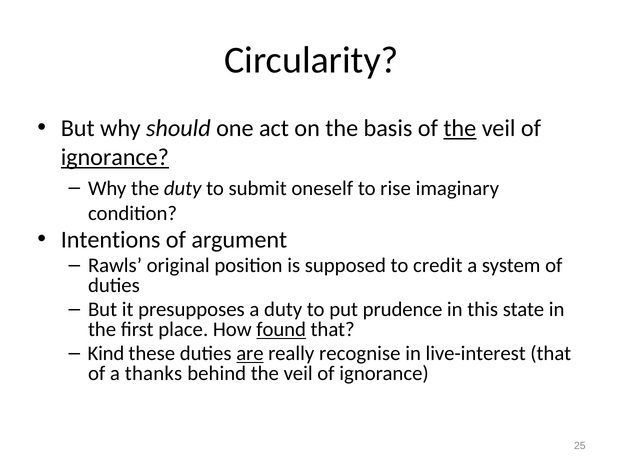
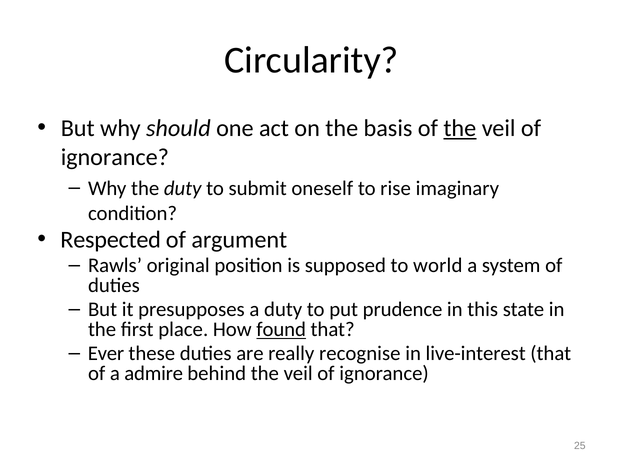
ignorance at (115, 157) underline: present -> none
Intentions: Intentions -> Respected
credit: credit -> world
Kind: Kind -> Ever
are underline: present -> none
thanks: thanks -> admire
